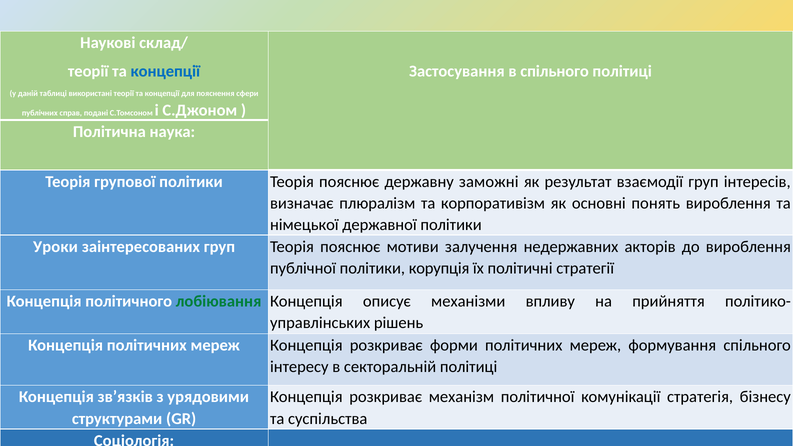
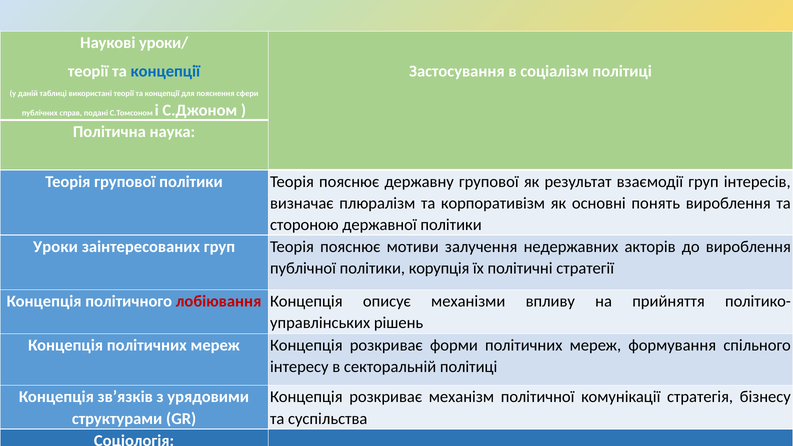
склад/: склад/ -> уроки/
в спільного: спільного -> соціалізм
державну заможні: заможні -> групової
німецької at (304, 225): німецької -> стороною
лобіювання colour: green -> red
